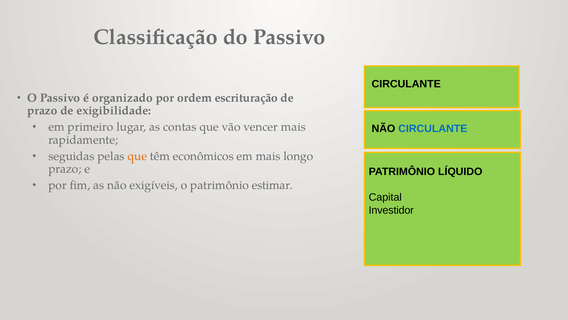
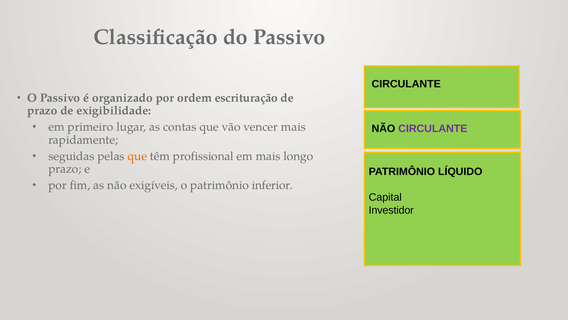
CIRCULANTE at (433, 128) colour: blue -> purple
econômicos: econômicos -> profissional
estimar: estimar -> inferior
